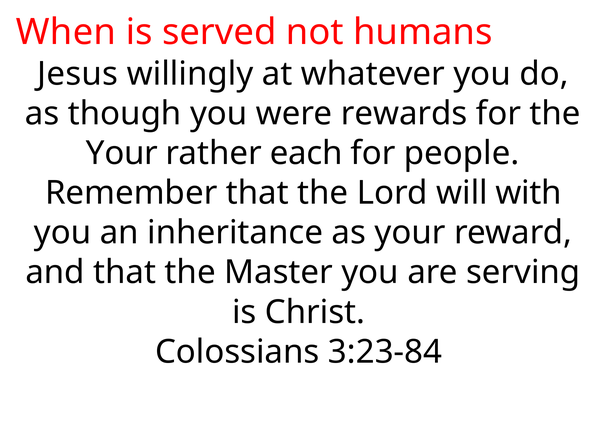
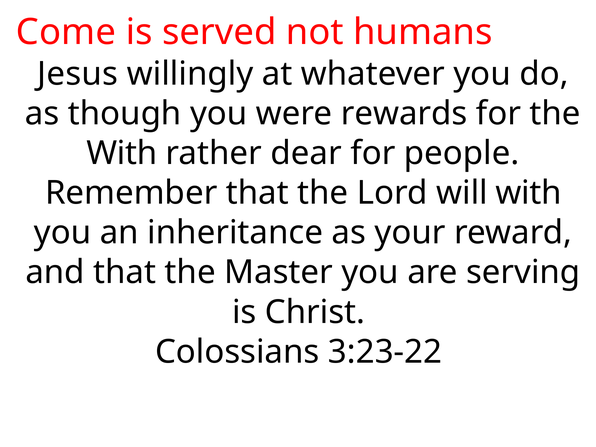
When: When -> Come
Your at (122, 153): Your -> With
each: each -> dear
3:23-84: 3:23-84 -> 3:23-22
